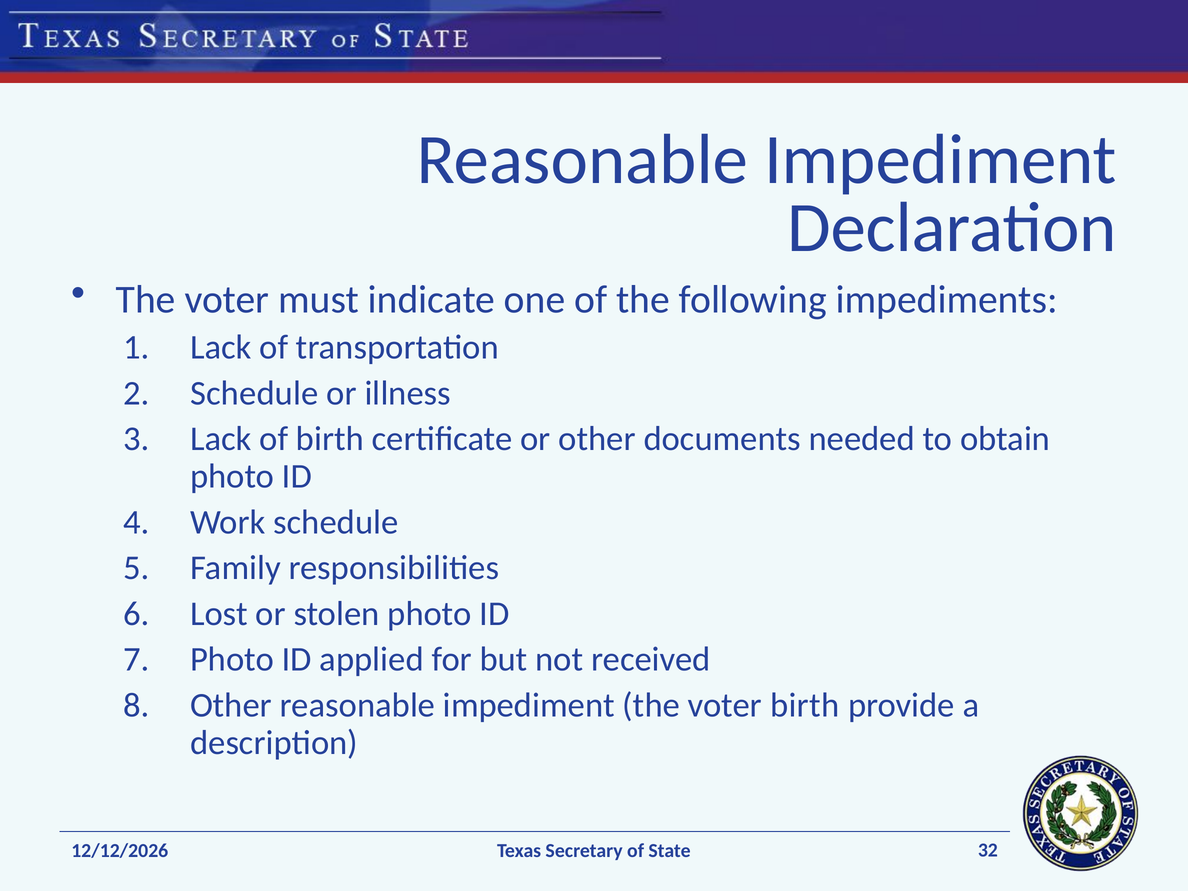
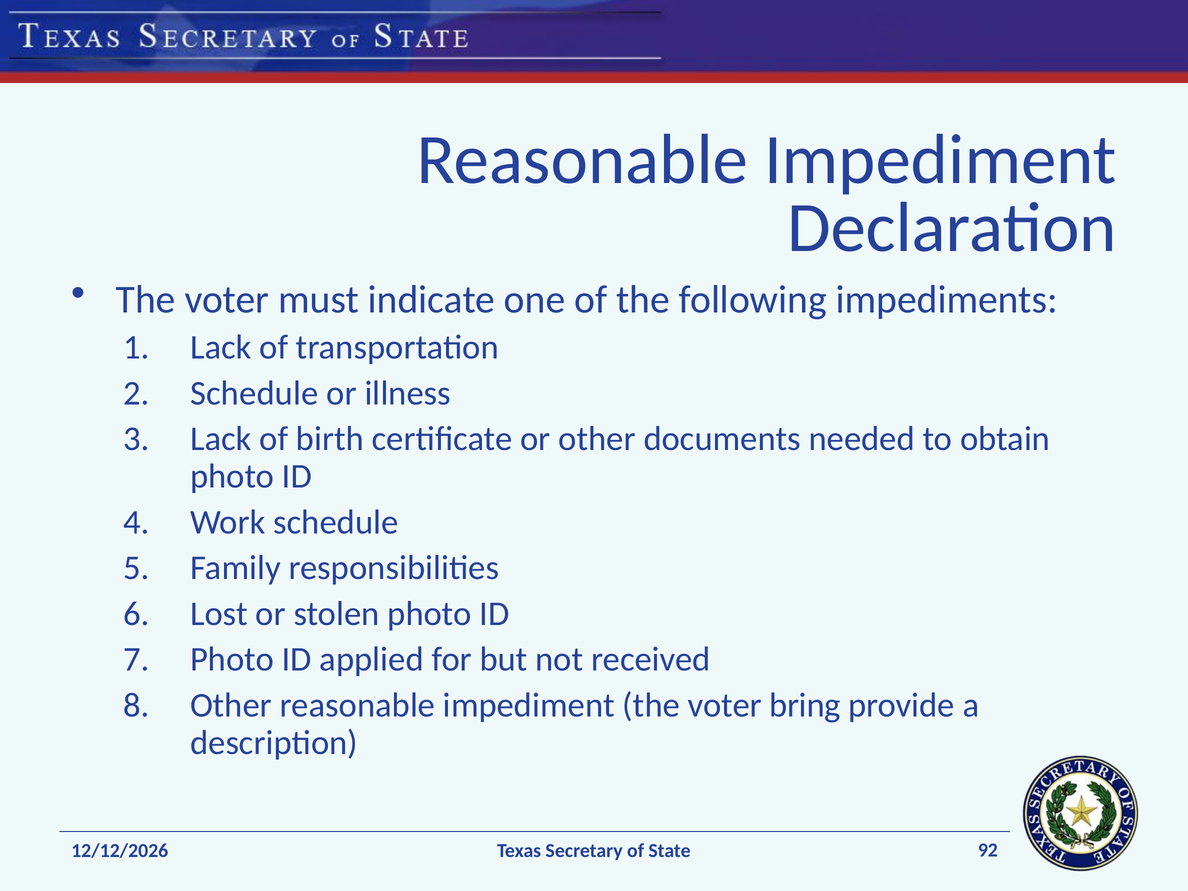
voter birth: birth -> bring
32: 32 -> 92
